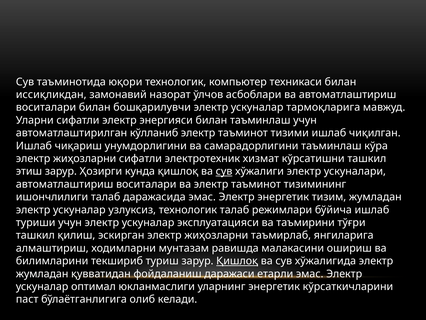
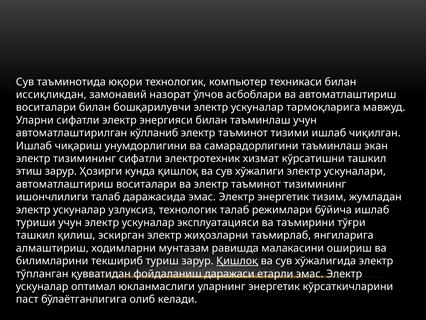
кўра: кўра -> экан
жиҳозларни at (85, 158): жиҳозларни -> тизимининг
сув at (224, 171) underline: present -> none
жумладан at (42, 273): жумладан -> тўпланган
